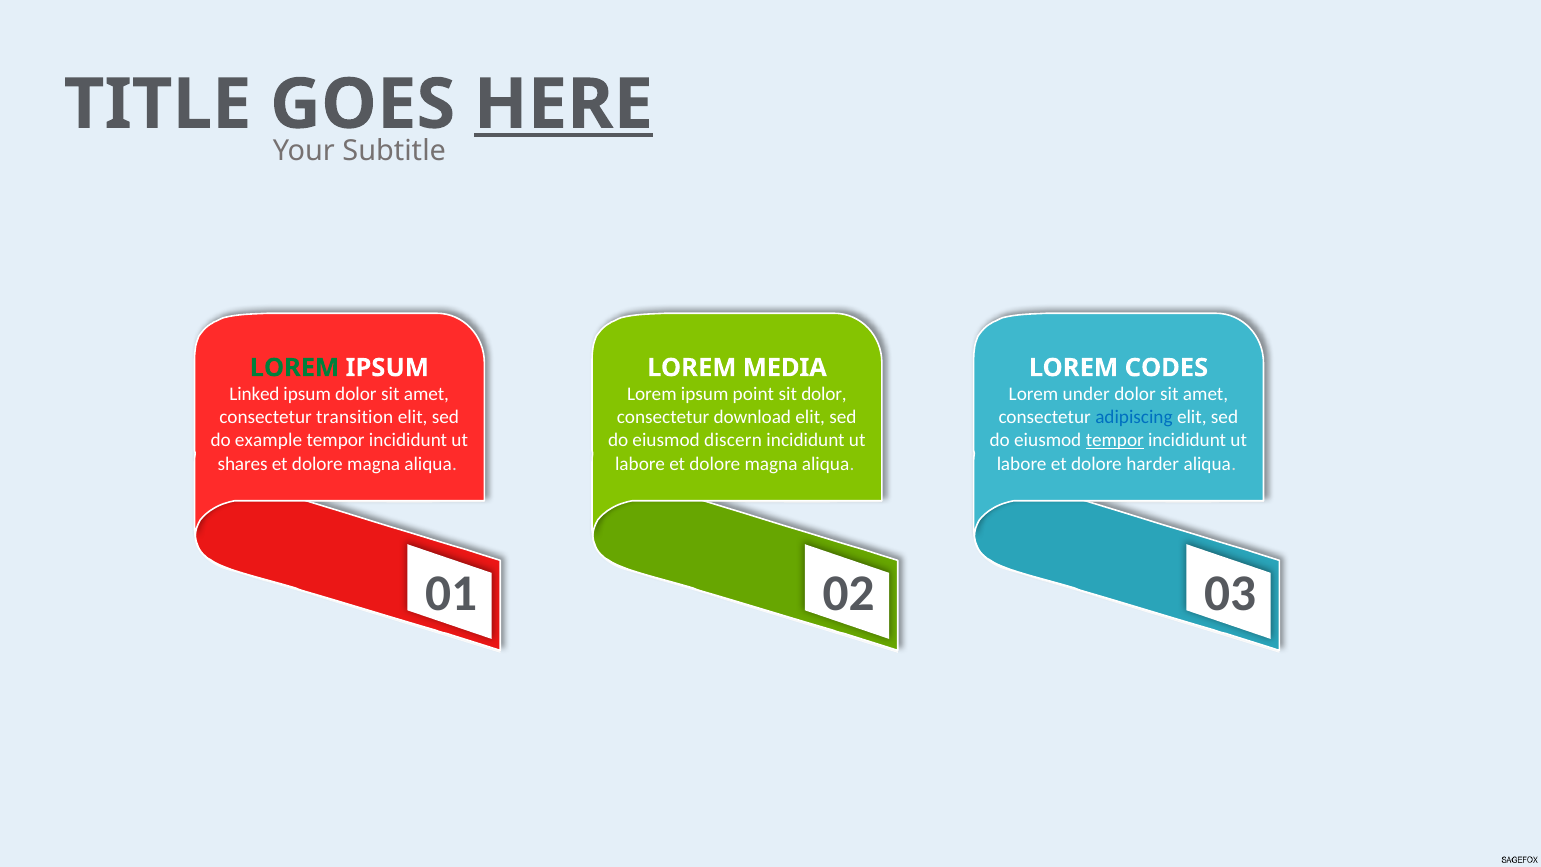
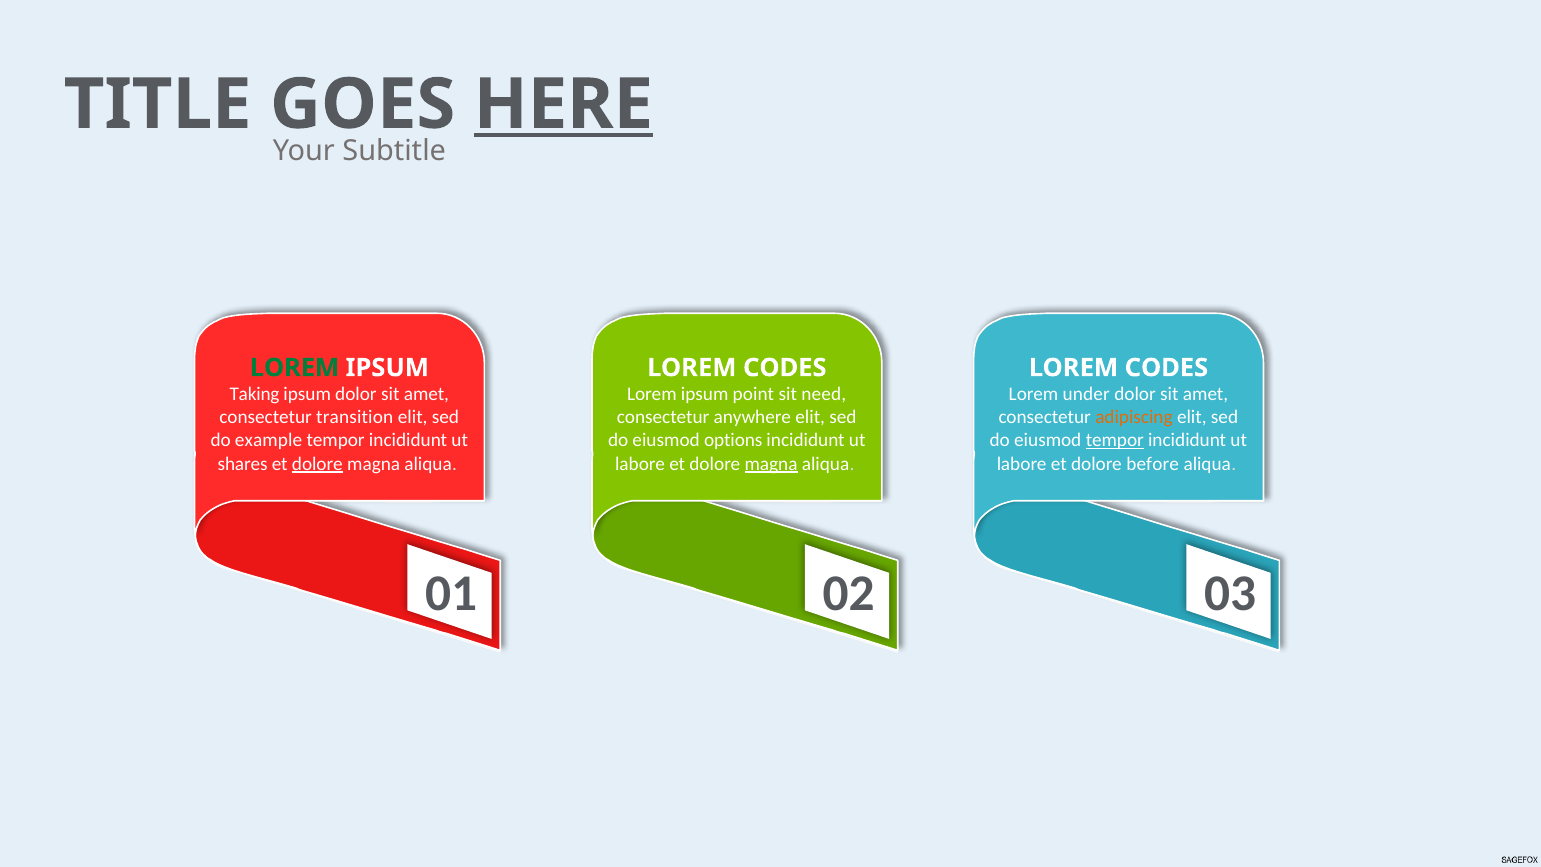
MEDIA at (785, 368): MEDIA -> CODES
Linked: Linked -> Taking
sit dolor: dolor -> need
download: download -> anywhere
adipiscing colour: blue -> orange
discern: discern -> options
dolore at (317, 464) underline: none -> present
magna at (771, 464) underline: none -> present
harder: harder -> before
